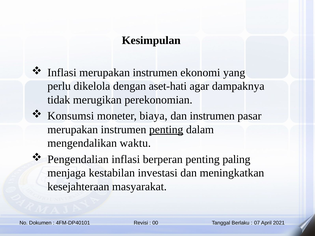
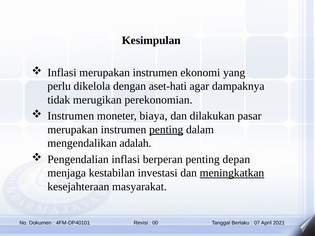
Konsumsi at (71, 116): Konsumsi -> Instrumen
dan instrumen: instrumen -> dilakukan
waktu: waktu -> adalah
paling: paling -> depan
meningkatkan underline: none -> present
